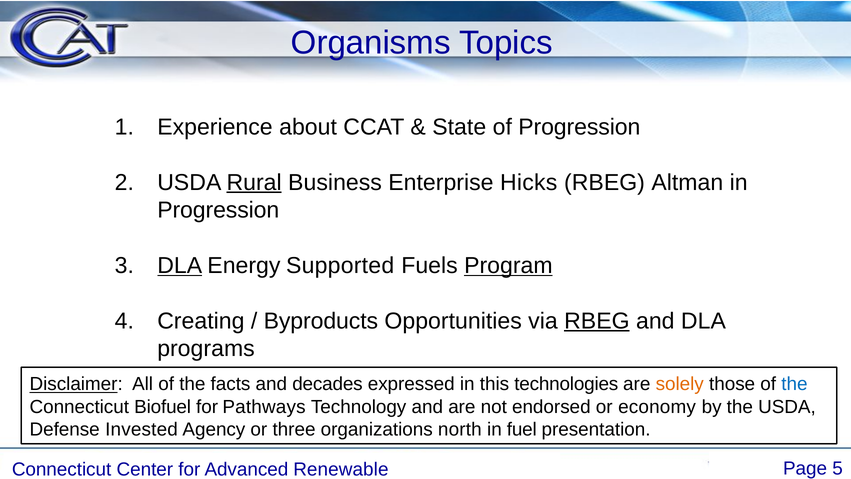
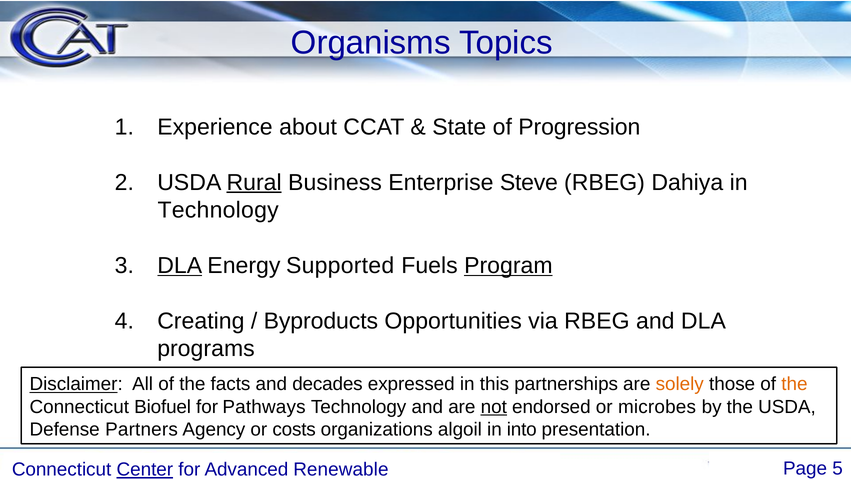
Hicks: Hicks -> Steve
Altman: Altman -> Dahiya
Progression at (218, 210): Progression -> Technology
RBEG at (597, 321) underline: present -> none
technologies: technologies -> partnerships
the at (794, 384) colour: blue -> orange
not underline: none -> present
economy: economy -> microbes
Invested: Invested -> Partners
three: three -> costs
north: north -> algoil
fuel: fuel -> into
Center underline: none -> present
